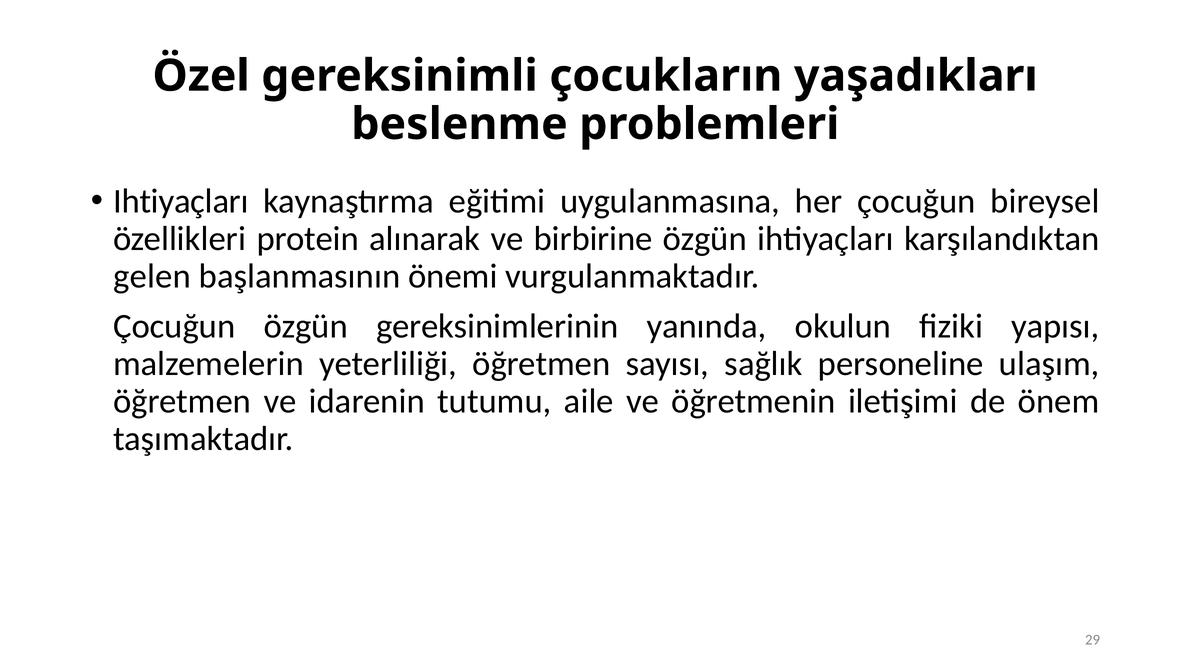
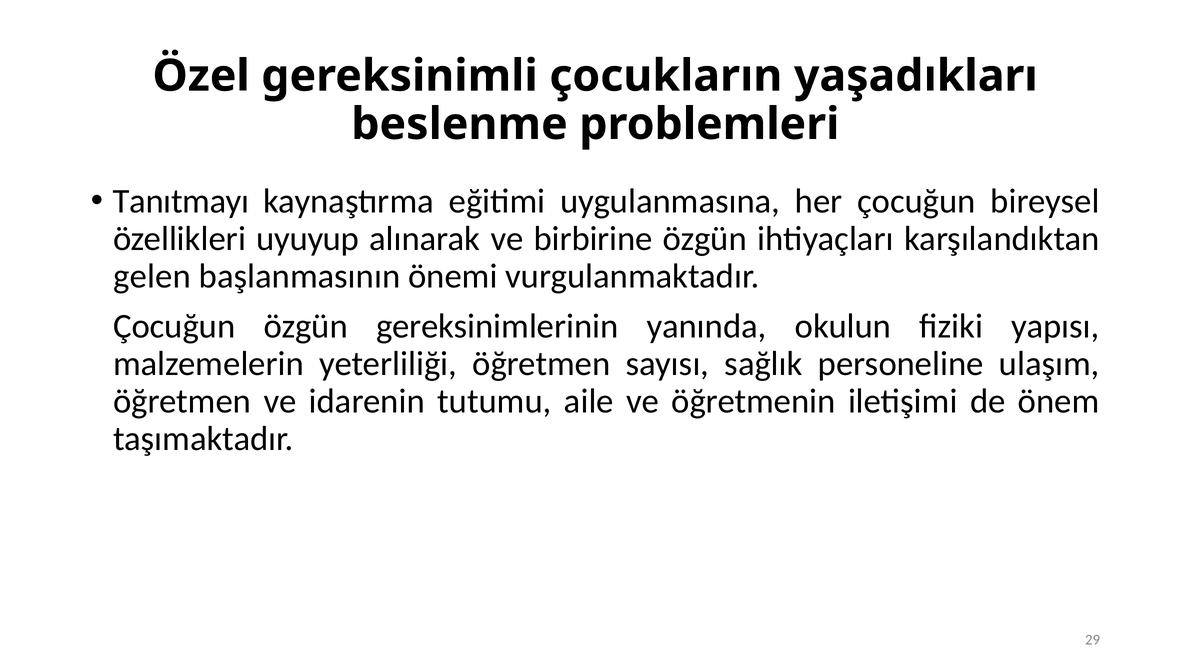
Ihtiyaçları at (181, 201): Ihtiyaçları -> Tanıtmayı
protein: protein -> uyuyup
